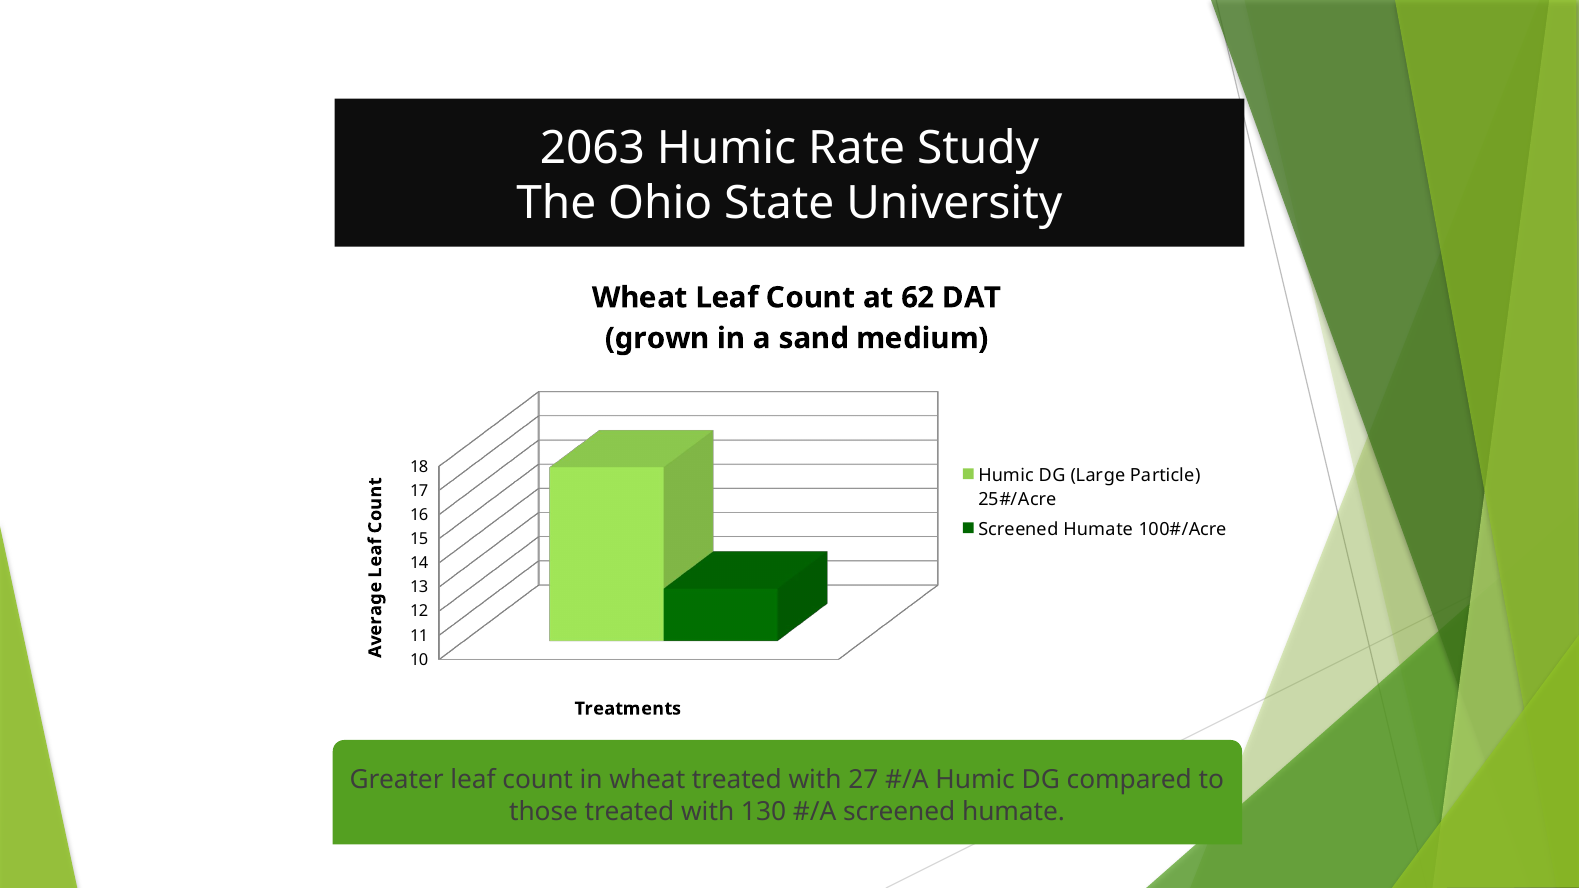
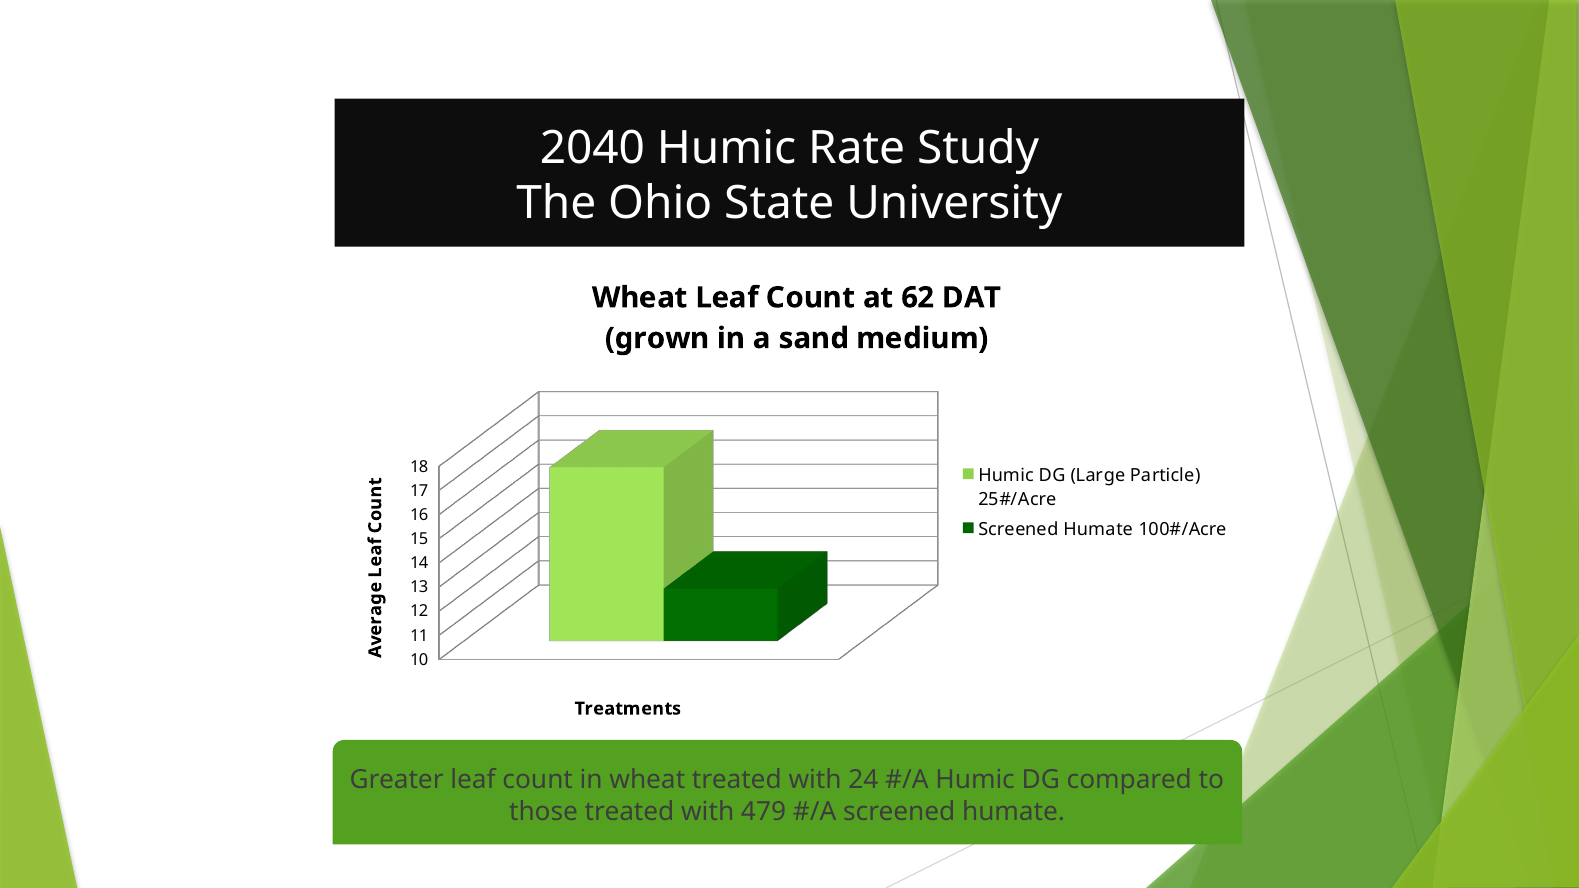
2063: 2063 -> 2040
27: 27 -> 24
130: 130 -> 479
